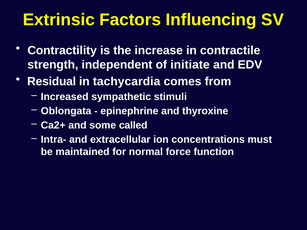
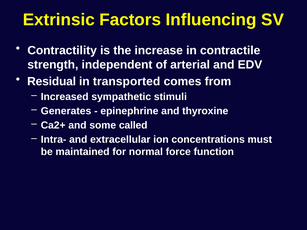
initiate: initiate -> arterial
tachycardia: tachycardia -> transported
Oblongata: Oblongata -> Generates
